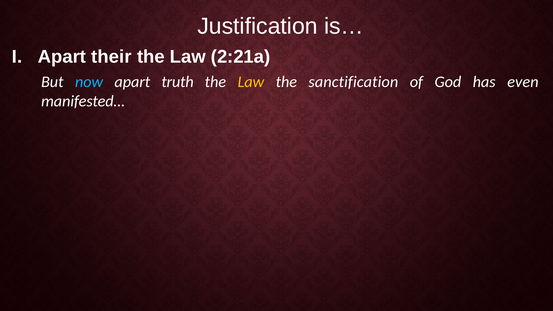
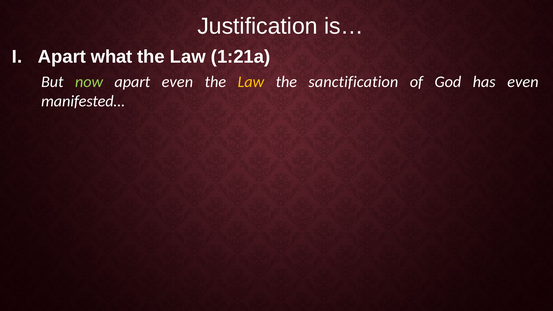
their: their -> what
2:21a: 2:21a -> 1:21a
now colour: light blue -> light green
apart truth: truth -> even
